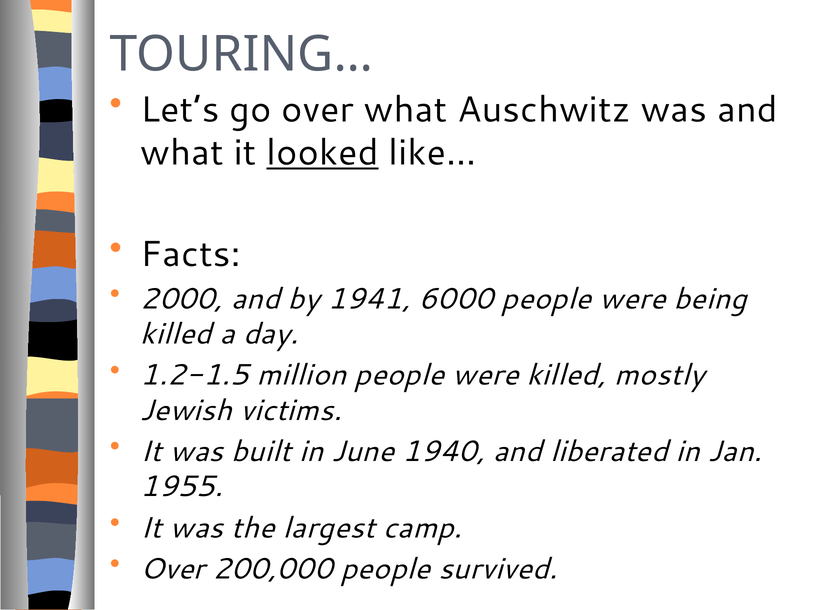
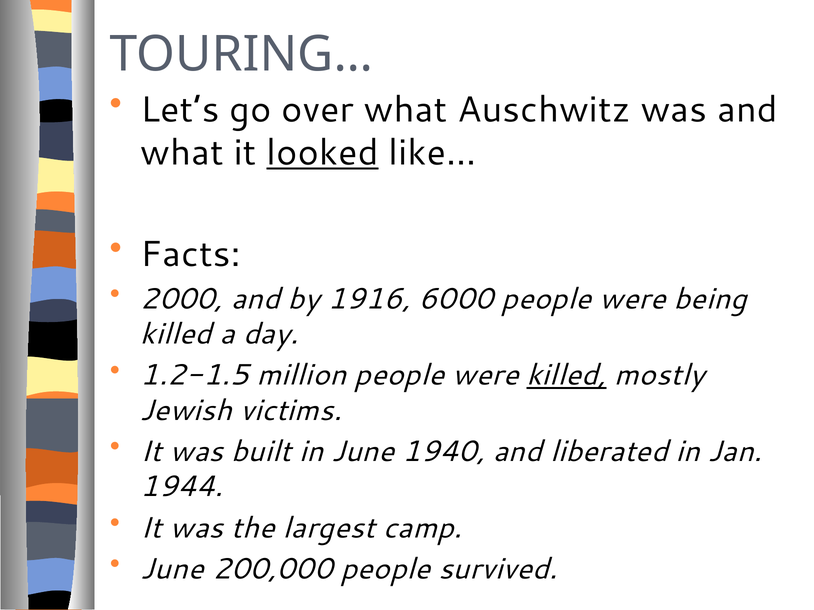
1941: 1941 -> 1916
killed at (566, 376) underline: none -> present
1955: 1955 -> 1944
Over at (173, 569): Over -> June
